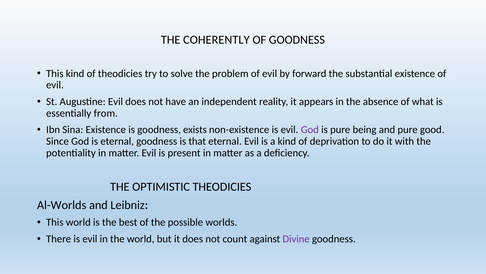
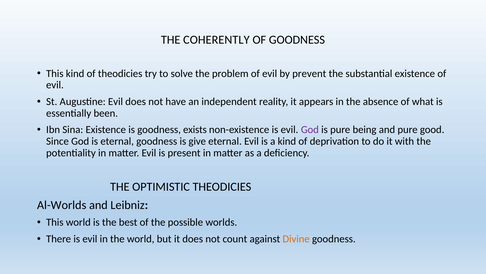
forward: forward -> prevent
from: from -> been
that: that -> give
Divine colour: purple -> orange
